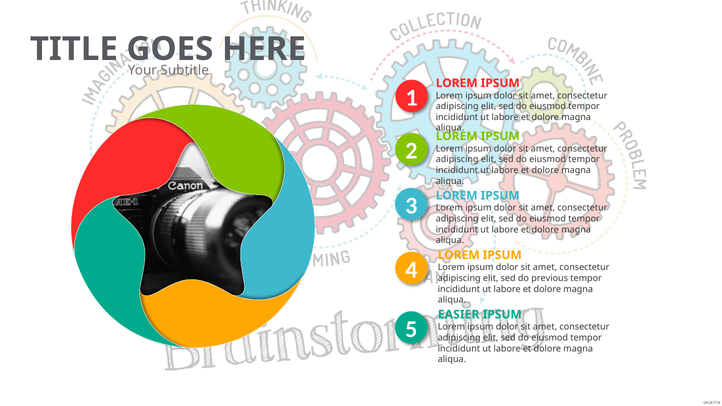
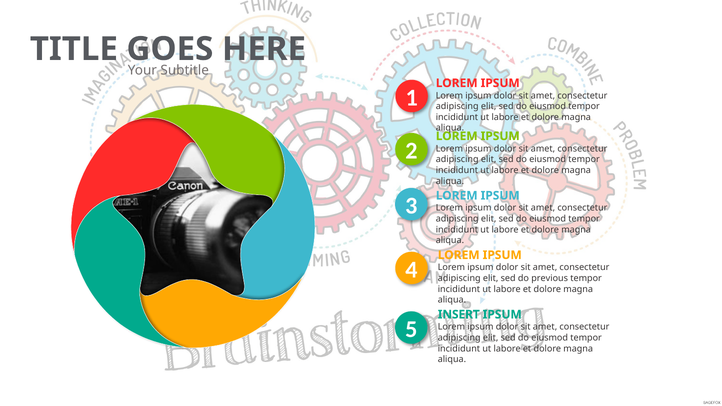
EASIER: EASIER -> INSERT
